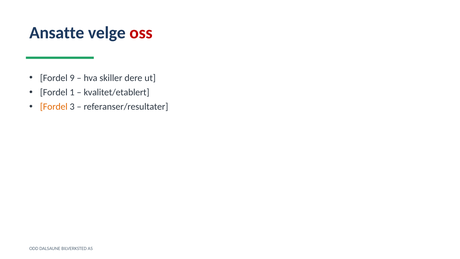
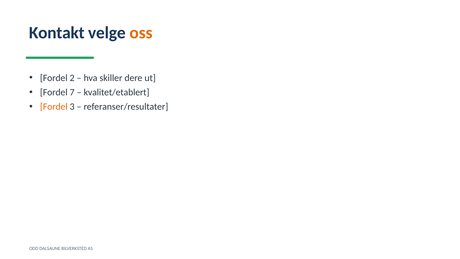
Ansatte: Ansatte -> Kontakt
oss colour: red -> orange
9: 9 -> 2
1: 1 -> 7
